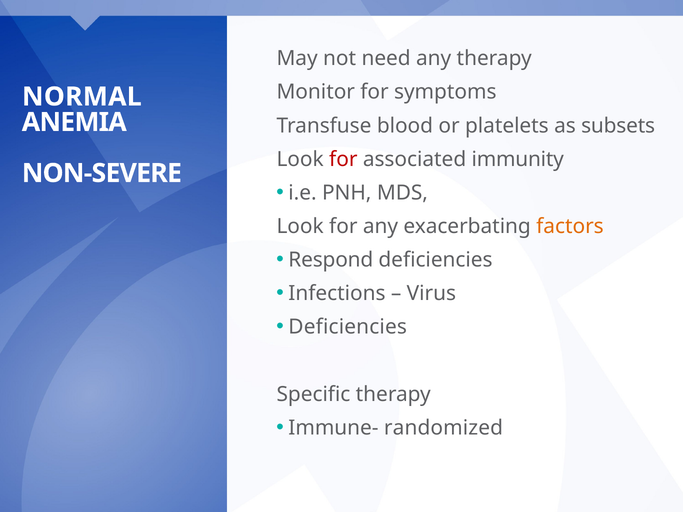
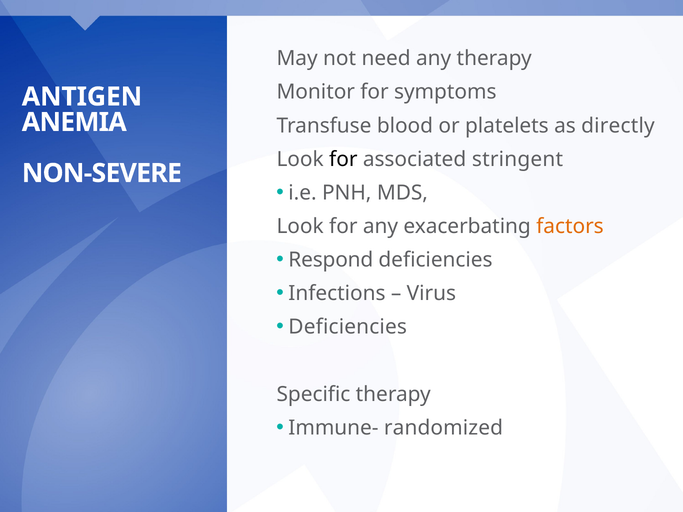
NORMAL: NORMAL -> ANTIGEN
subsets: subsets -> directly
for at (343, 159) colour: red -> black
immunity: immunity -> stringent
